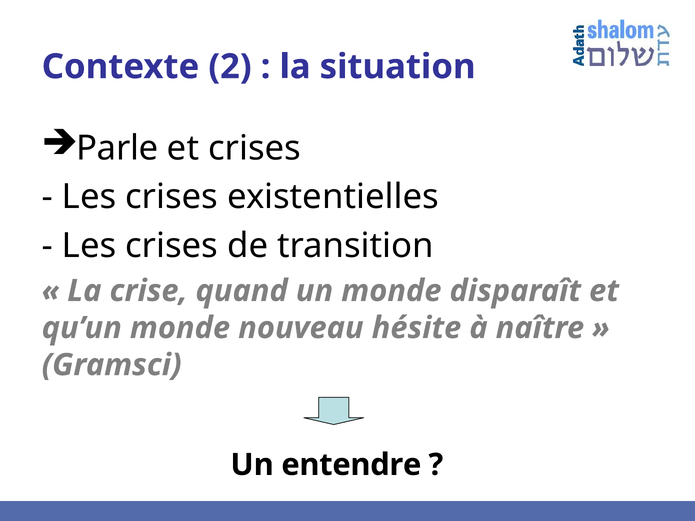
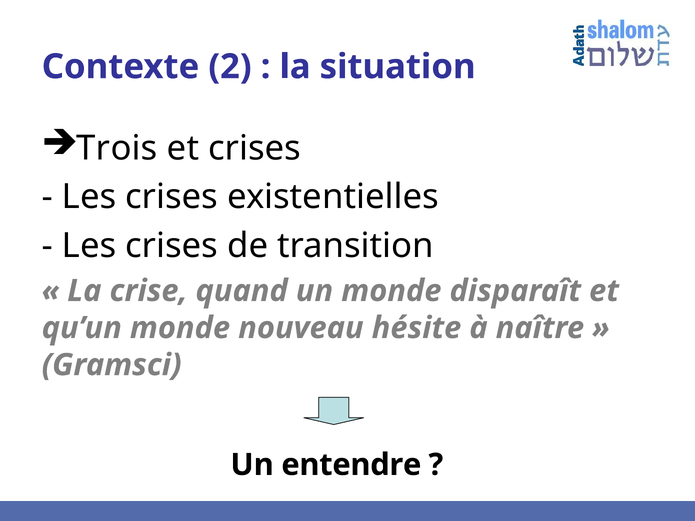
Parle: Parle -> Trois
